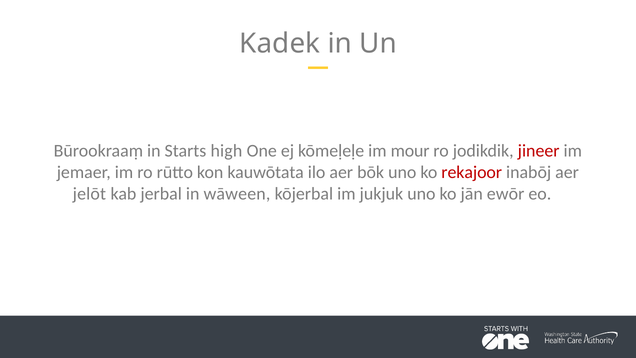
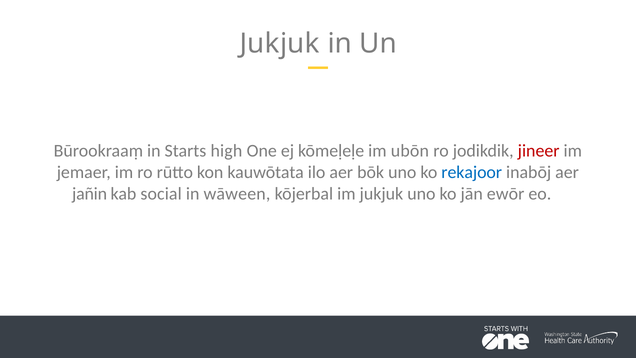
Kadek at (280, 44): Kadek -> Jukjuk
mour: mour -> ubōn
rekajoor colour: red -> blue
jelōt: jelōt -> jañin
jerbal: jerbal -> social
